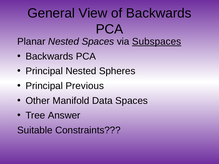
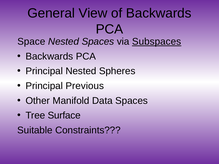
Planar: Planar -> Space
Answer: Answer -> Surface
